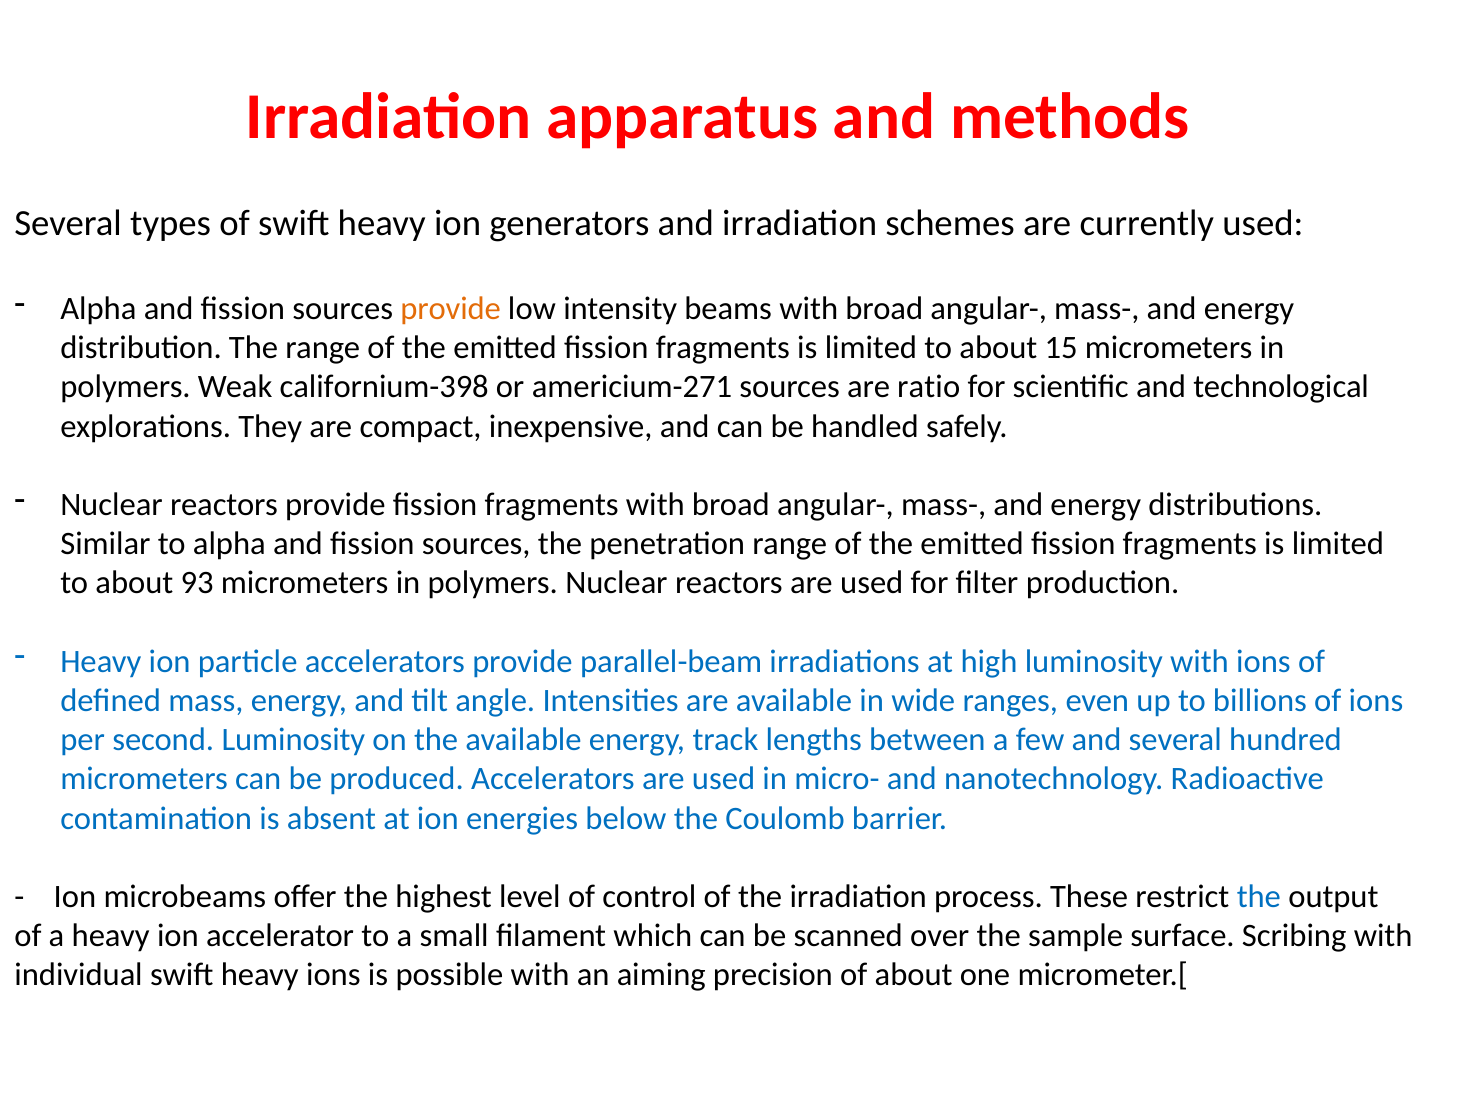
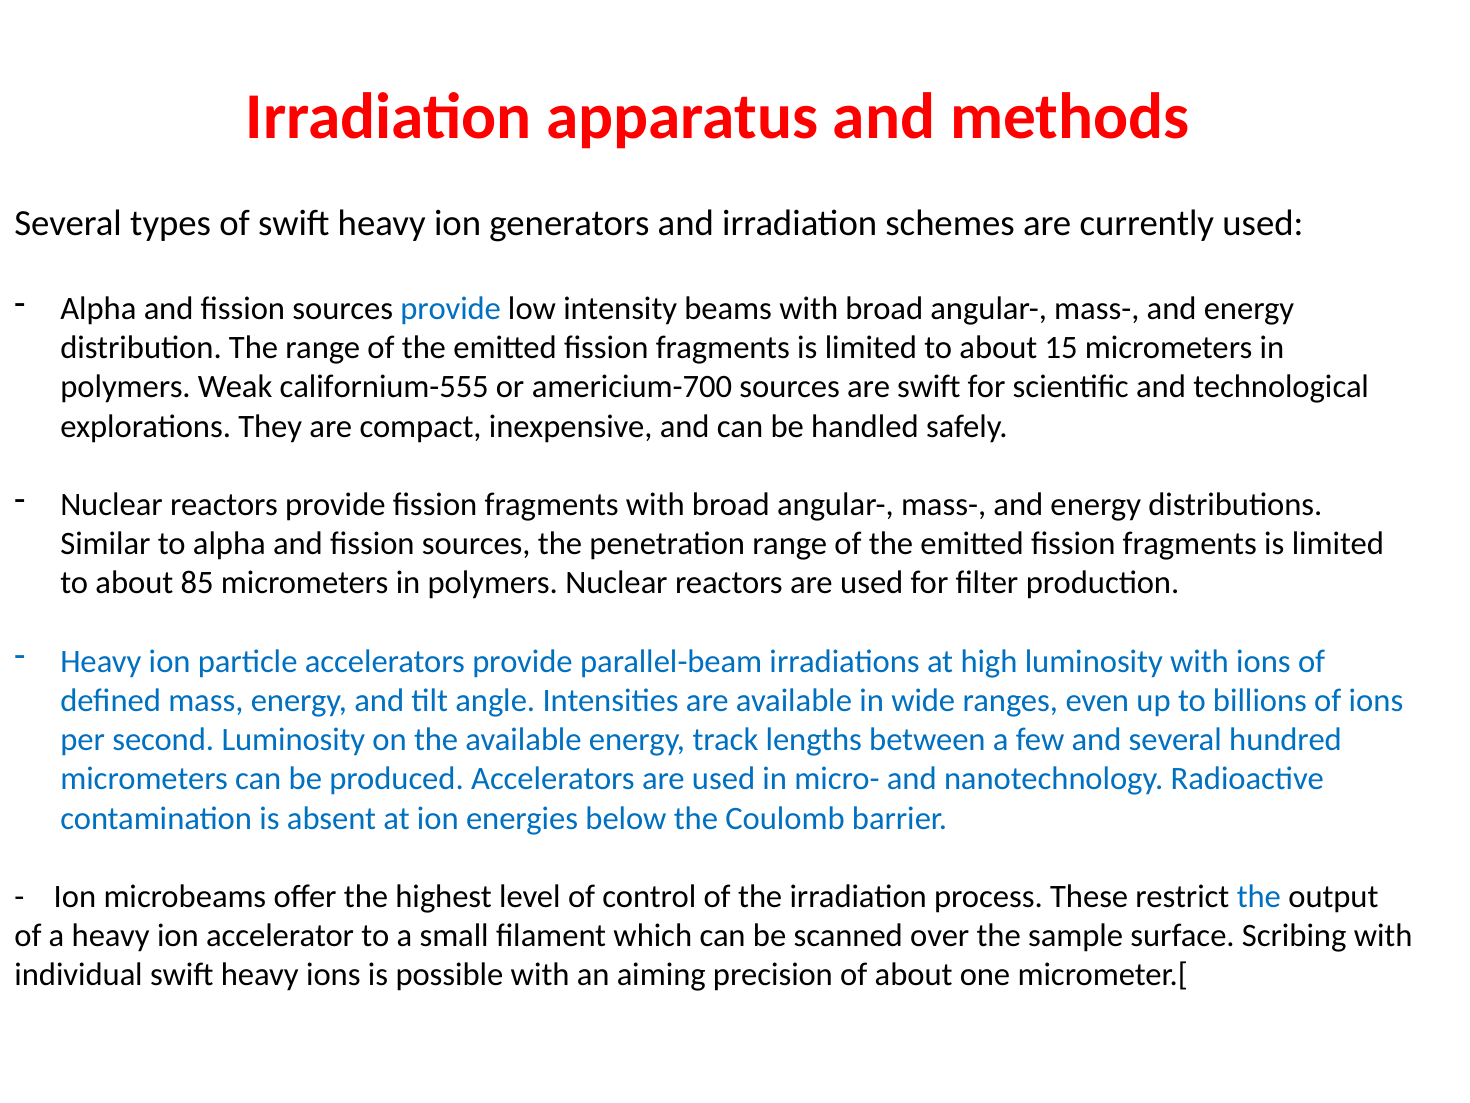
provide at (451, 309) colour: orange -> blue
californium-398: californium-398 -> californium-555
americium-271: americium-271 -> americium-700
are ratio: ratio -> swift
93: 93 -> 85
